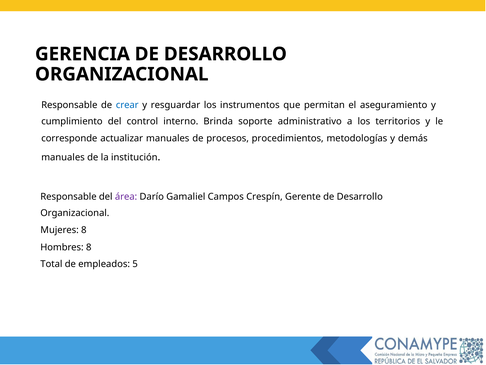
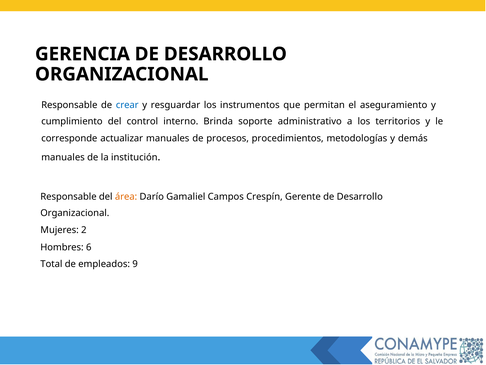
área colour: purple -> orange
Mujeres 8: 8 -> 2
Hombres 8: 8 -> 6
5: 5 -> 9
